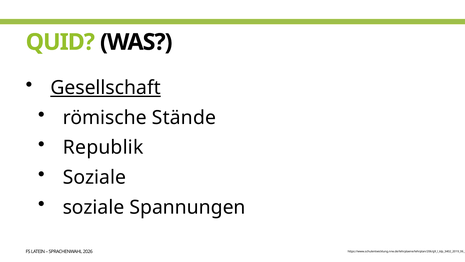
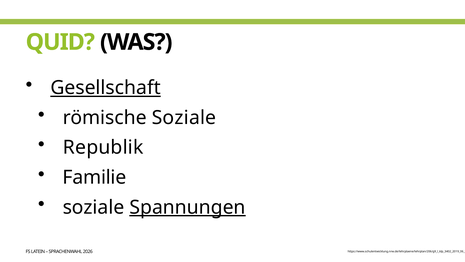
römische Stände: Stände -> Soziale
Soziale at (94, 177): Soziale -> Familie
Spannungen underline: none -> present
